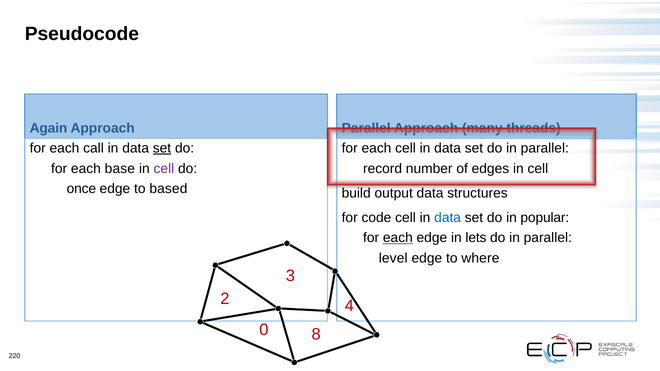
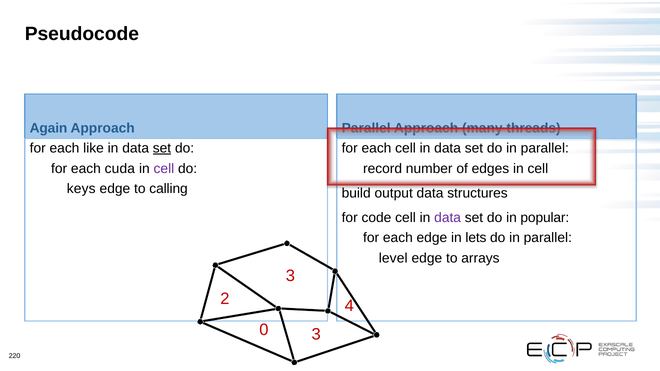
call: call -> like
base: base -> cuda
once: once -> keys
based: based -> calling
data at (448, 218) colour: blue -> purple
each at (398, 238) underline: present -> none
where: where -> arrays
0 8: 8 -> 3
